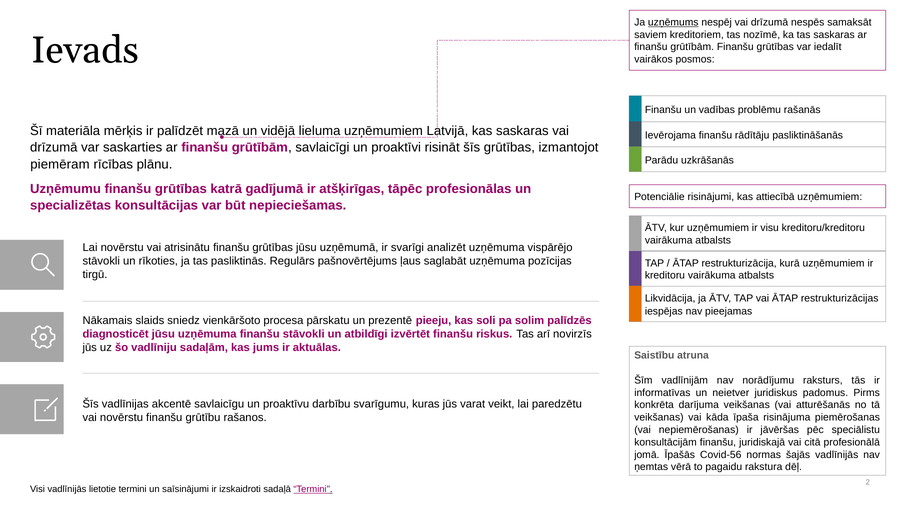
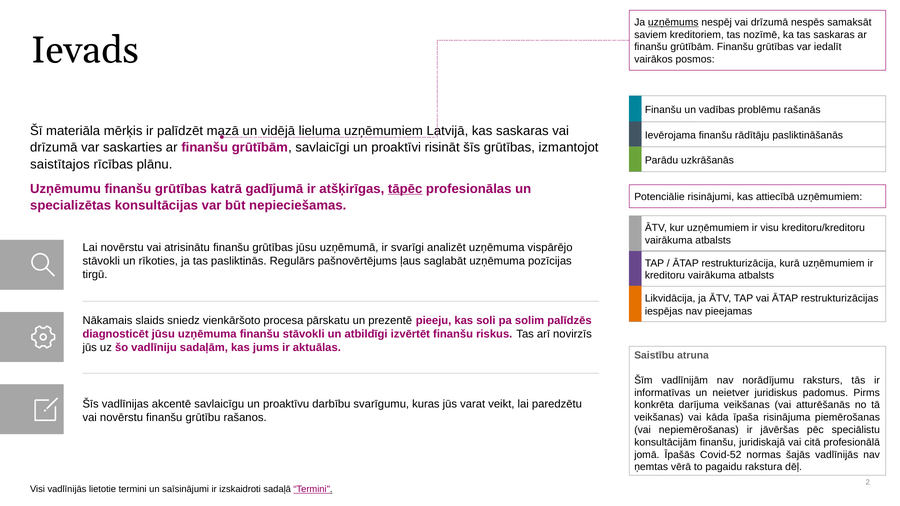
piemēram: piemēram -> saistītajos
tāpēc underline: none -> present
Covid-56: Covid-56 -> Covid-52
